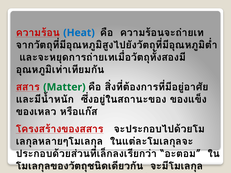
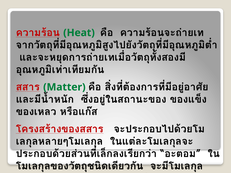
Heat colour: blue -> green
